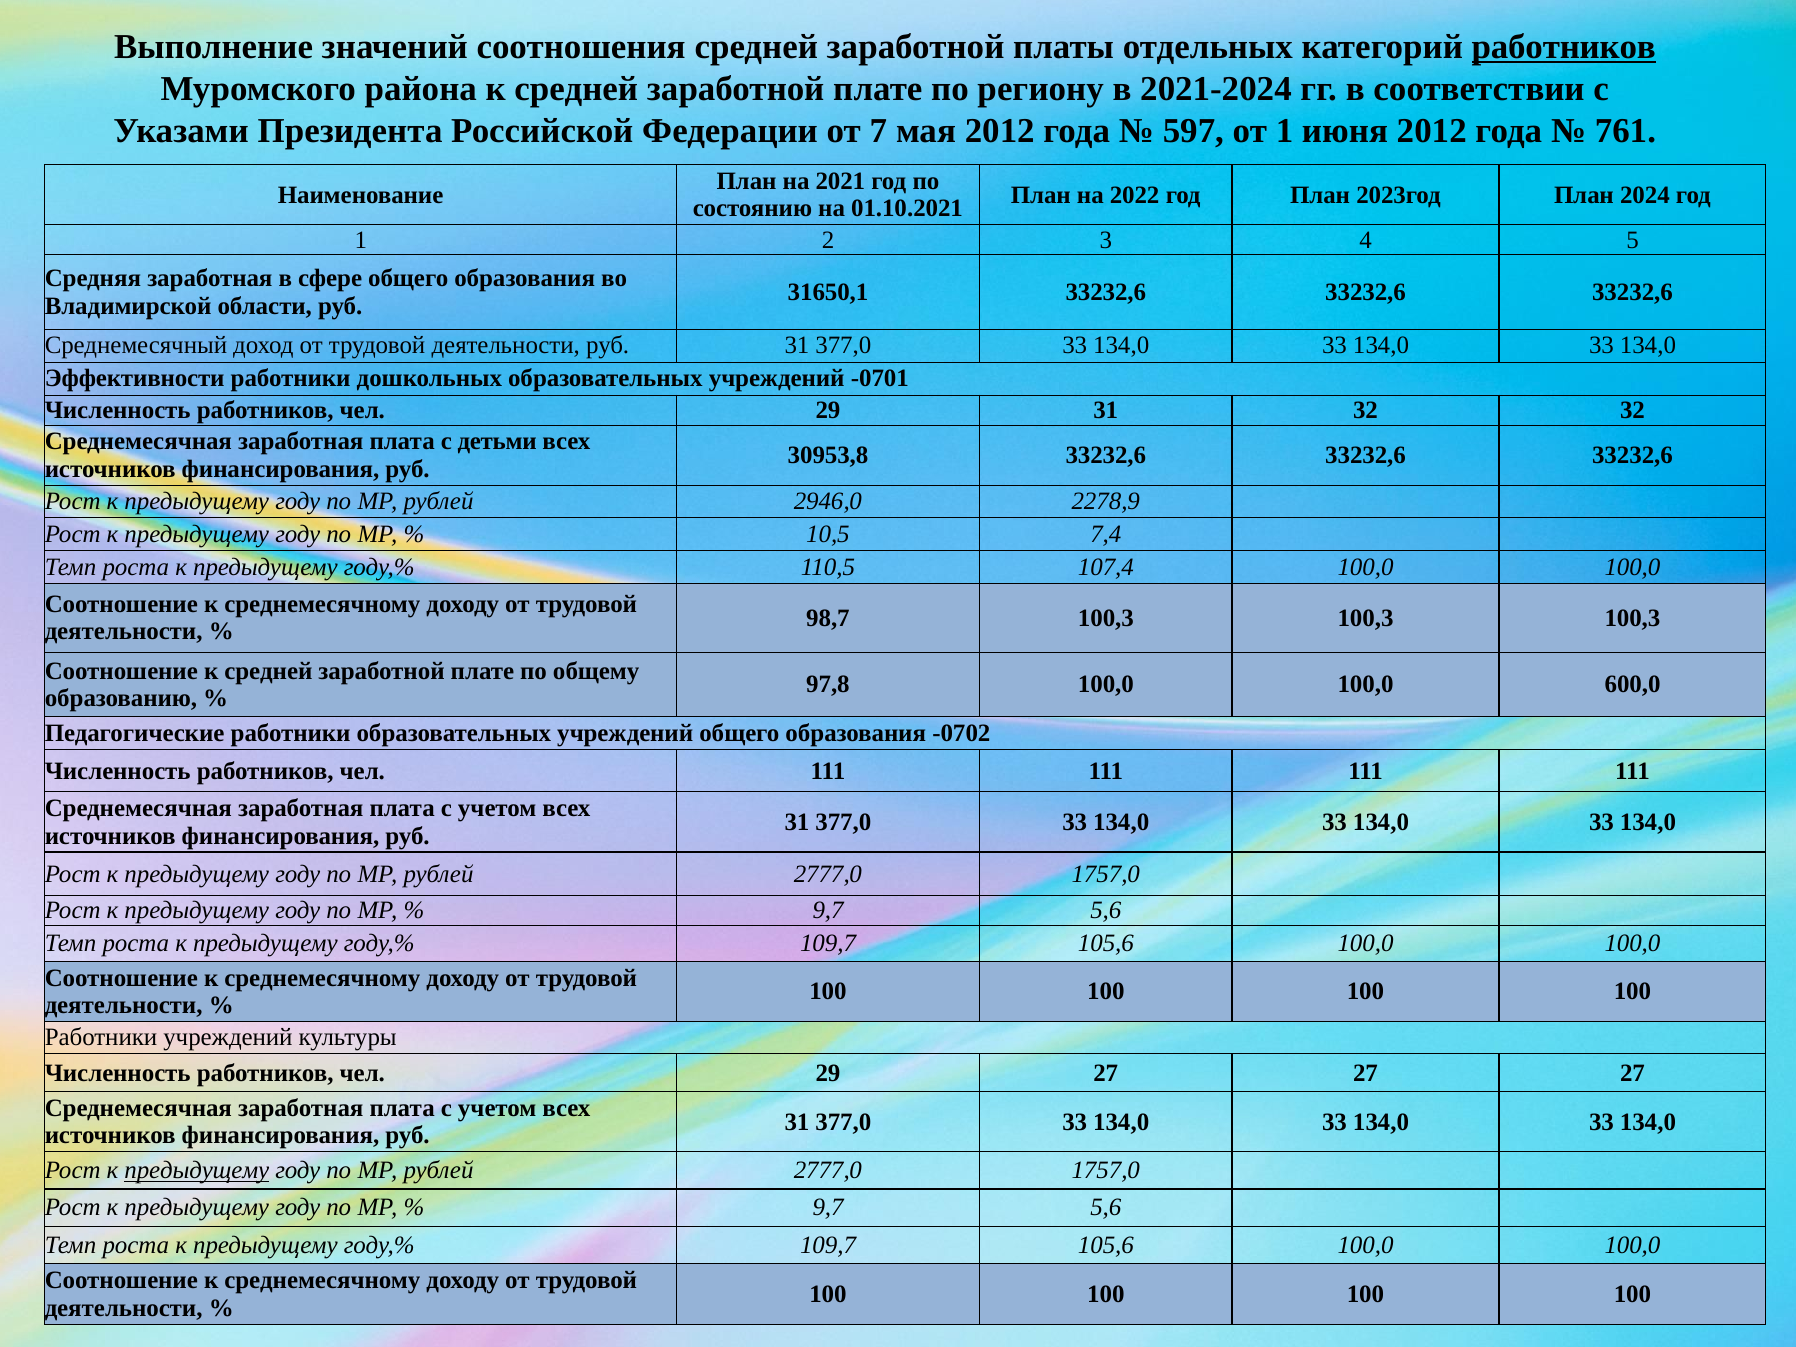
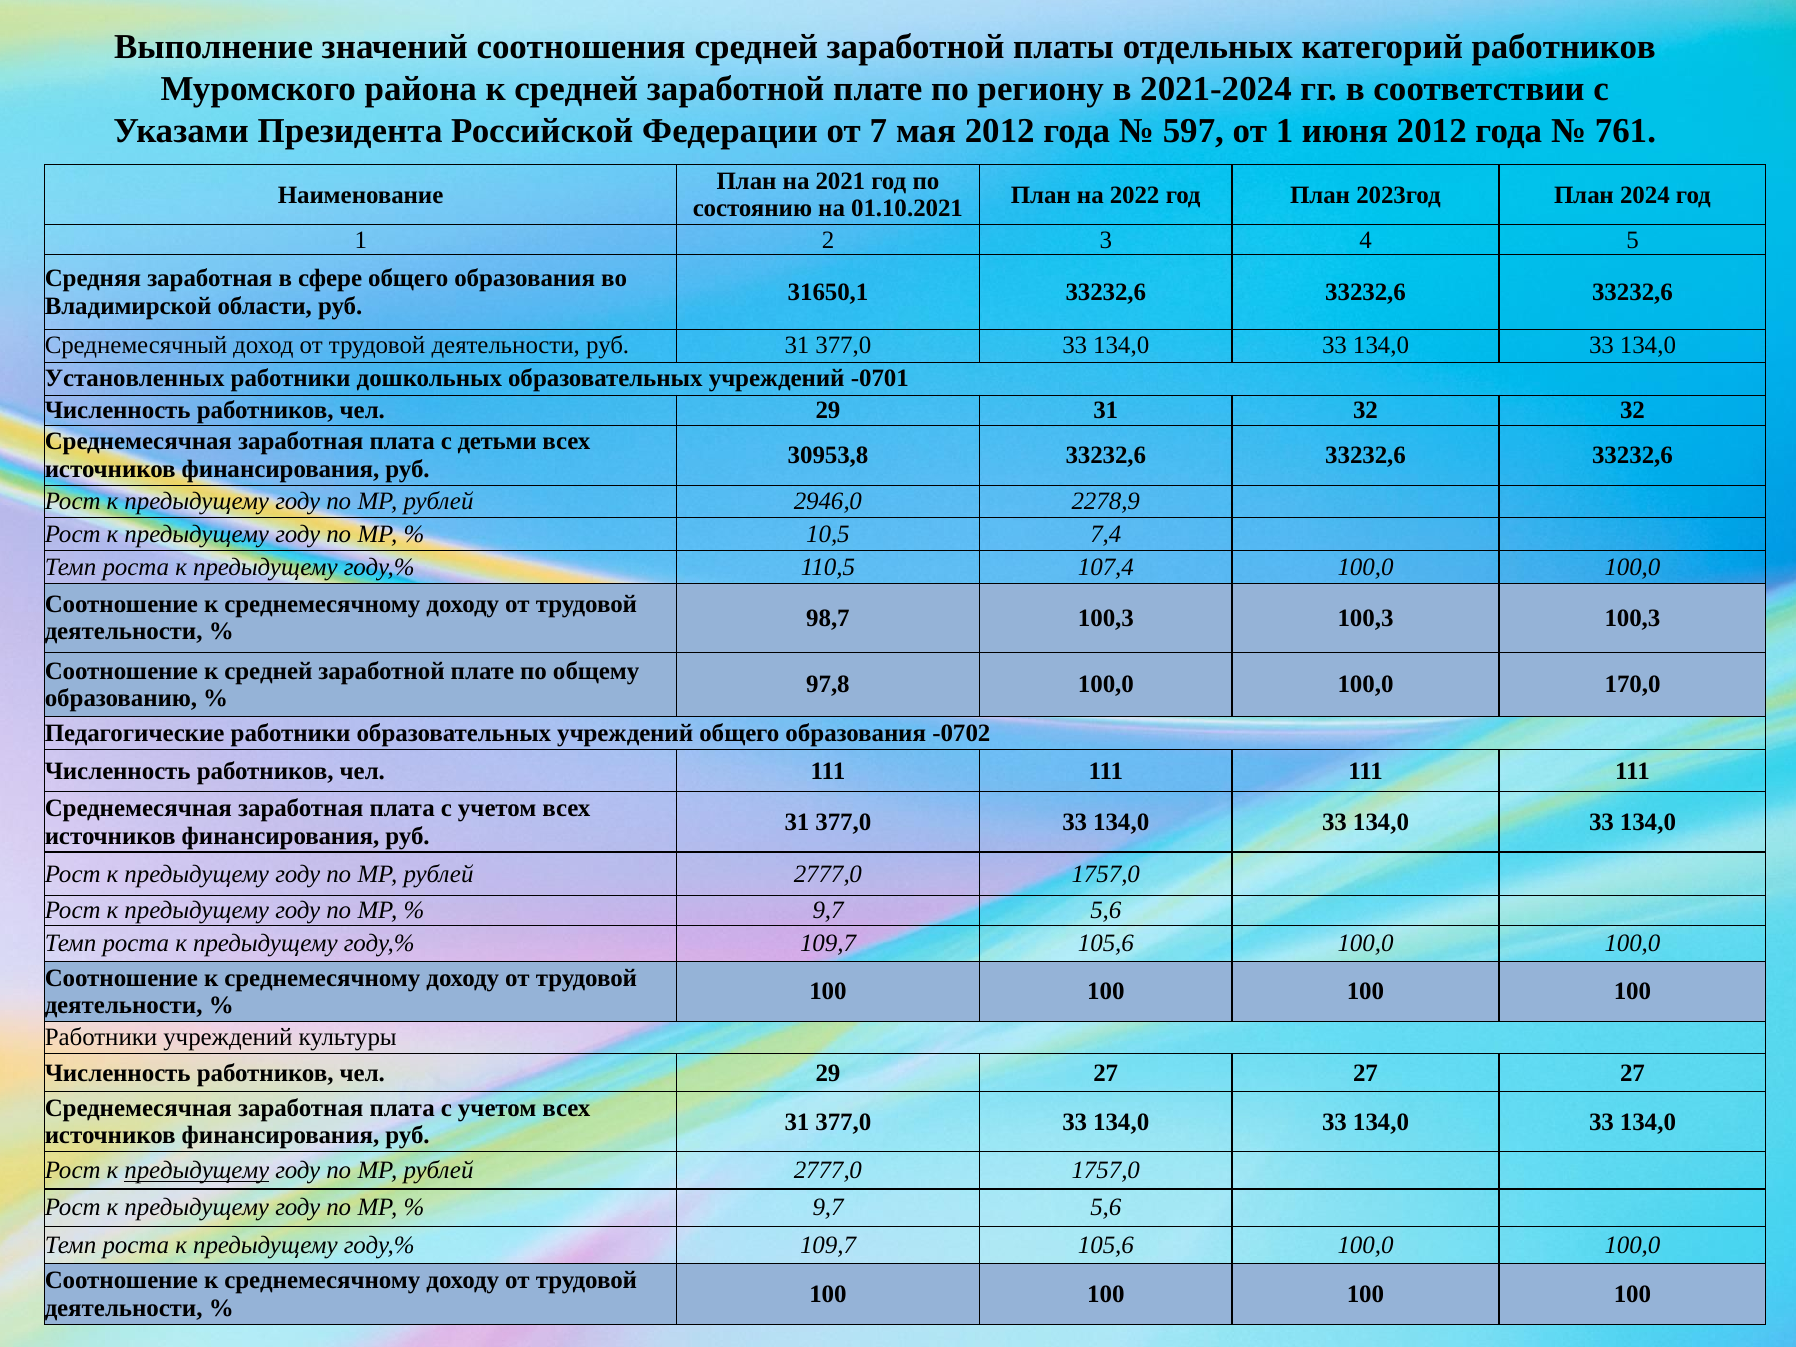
работников at (1564, 47) underline: present -> none
Эффективности: Эффективности -> Установленных
600,0: 600,0 -> 170,0
